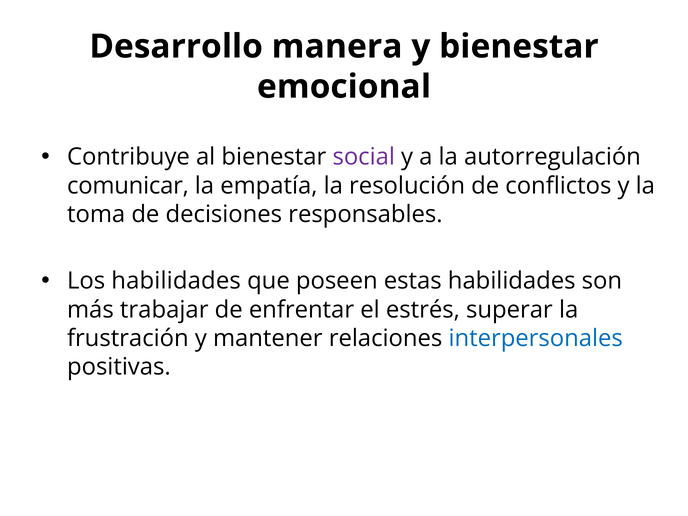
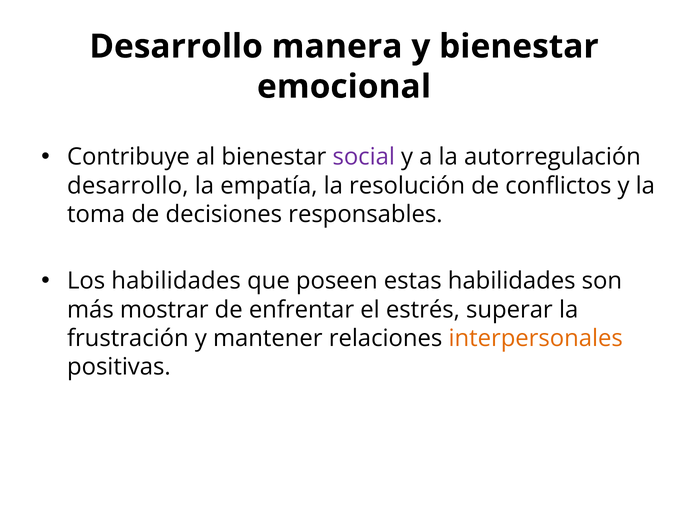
comunicar at (128, 186): comunicar -> desarrollo
trabajar: trabajar -> mostrar
interpersonales colour: blue -> orange
